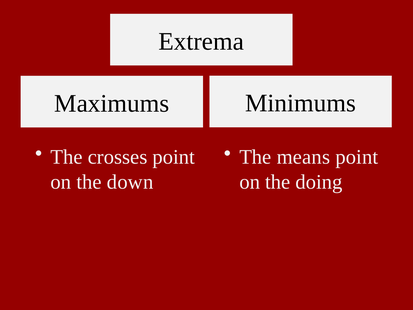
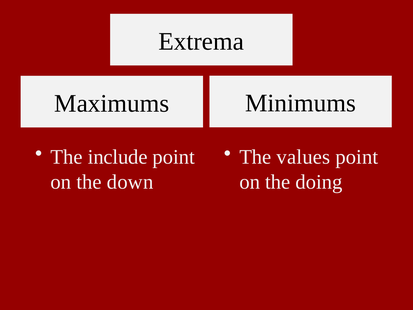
crosses: crosses -> include
means: means -> values
